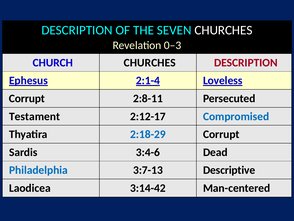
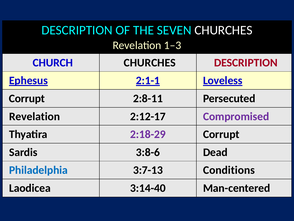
0‒3: 0‒3 -> 1‒3
2:1-4: 2:1-4 -> 2:1-1
Testament at (35, 116): Testament -> Revelation
Compromised colour: blue -> purple
2:18-29 colour: blue -> purple
3:4-6: 3:4-6 -> 3:8-6
Descriptive: Descriptive -> Conditions
3:14-42: 3:14-42 -> 3:14-40
